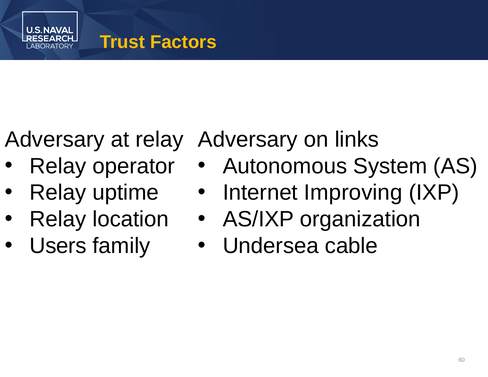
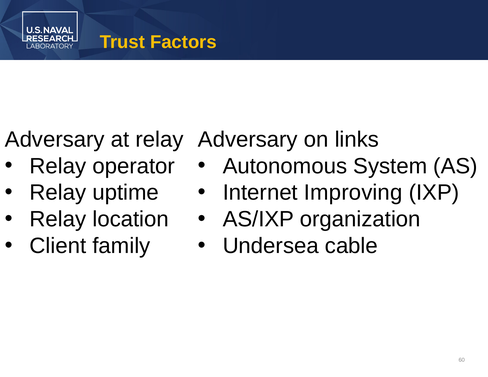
Users: Users -> Client
